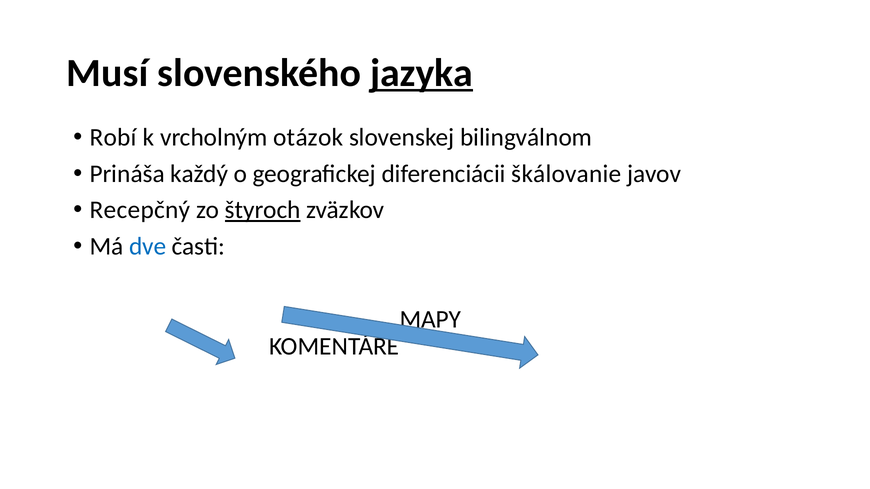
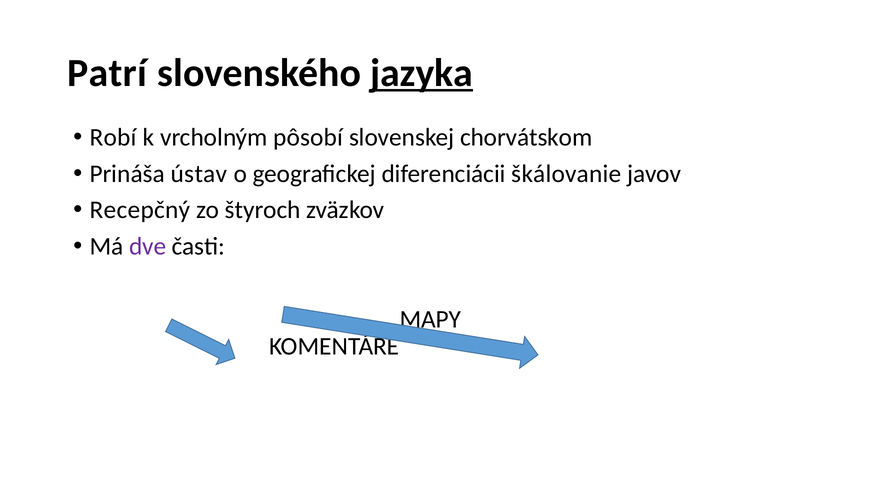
Musí: Musí -> Patrí
otázok: otázok -> pôsobí
bilingválnom: bilingválnom -> chorvátskom
každý: každý -> ústav
štyroch underline: present -> none
dve colour: blue -> purple
